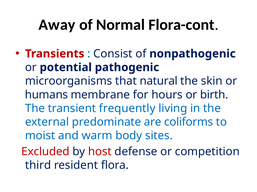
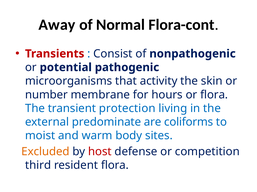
natural: natural -> activity
humans: humans -> number
or birth: birth -> flora
frequently: frequently -> protection
Excluded colour: red -> orange
